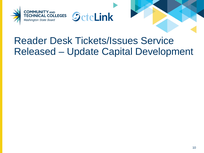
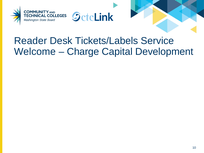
Tickets/Issues: Tickets/Issues -> Tickets/Labels
Released: Released -> Welcome
Update: Update -> Charge
